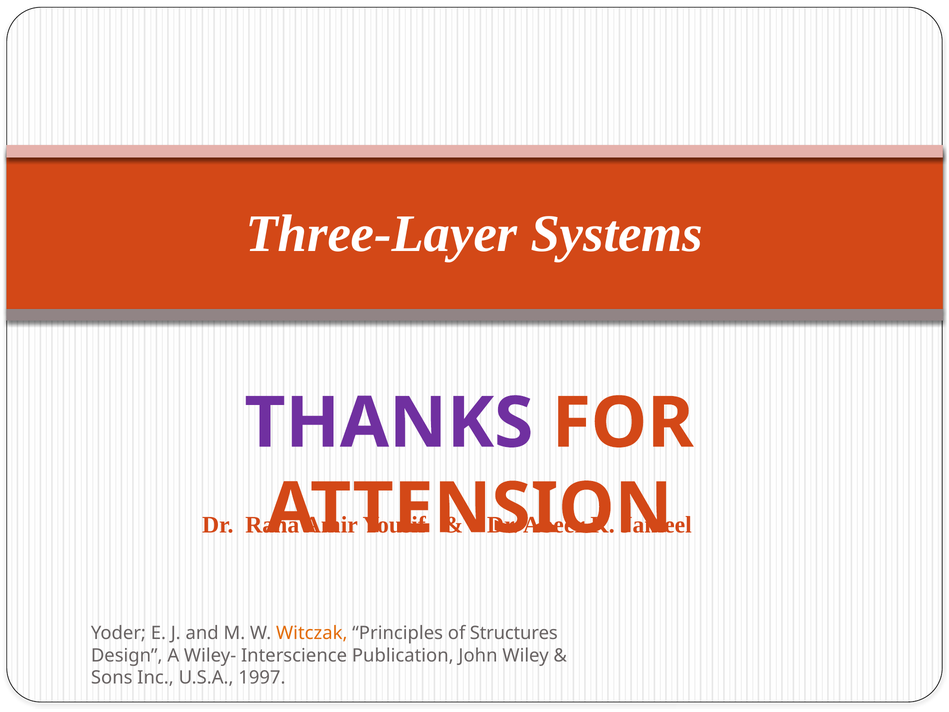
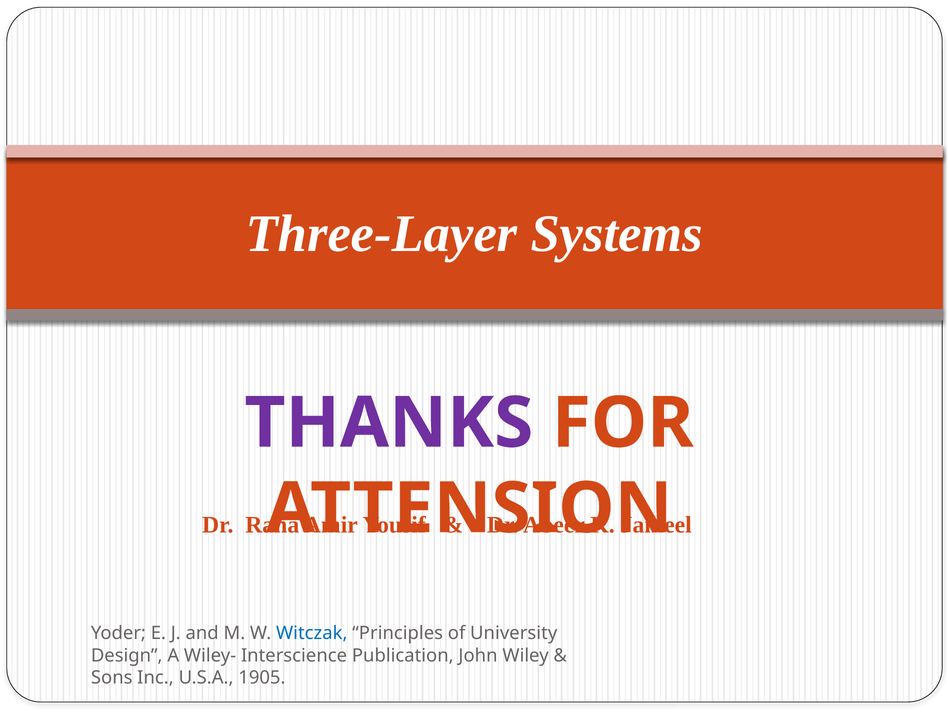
Witczak colour: orange -> blue
Structures: Structures -> University
1997: 1997 -> 1905
